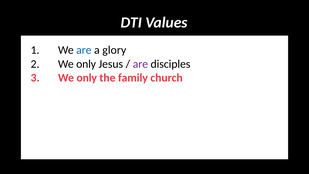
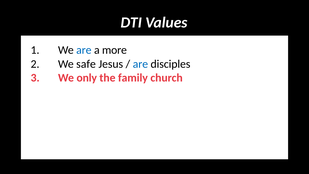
glory: glory -> more
only at (86, 64): only -> safe
are at (140, 64) colour: purple -> blue
